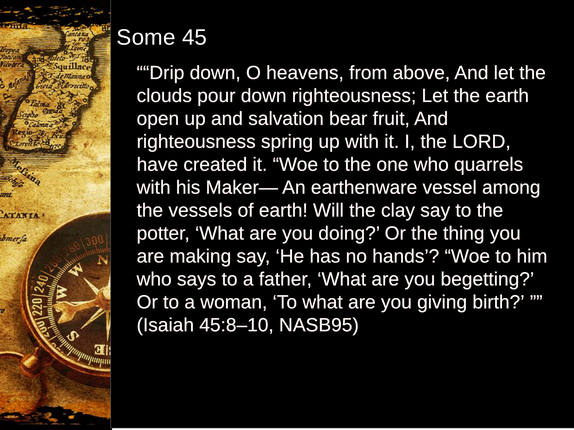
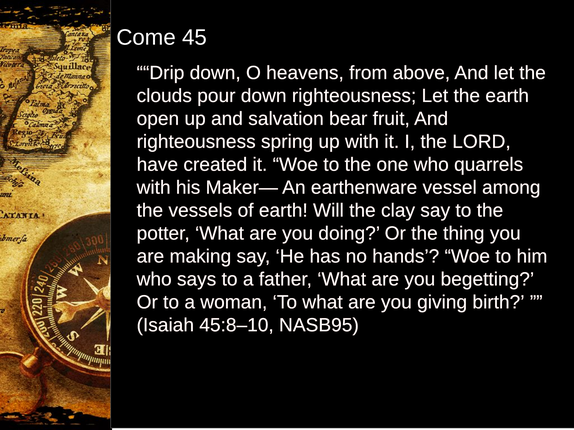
Some: Some -> Come
